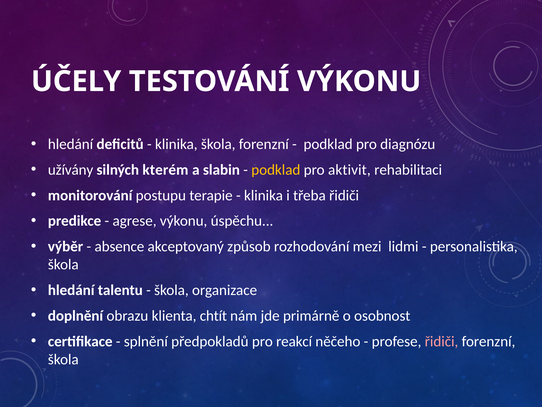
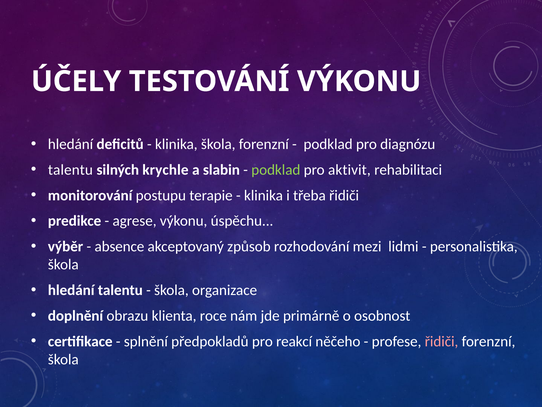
užívány at (71, 170): užívány -> talentu
kterém: kterém -> krychle
podklad at (276, 170) colour: yellow -> light green
chtít: chtít -> roce
